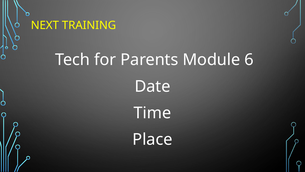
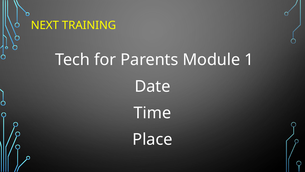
6: 6 -> 1
